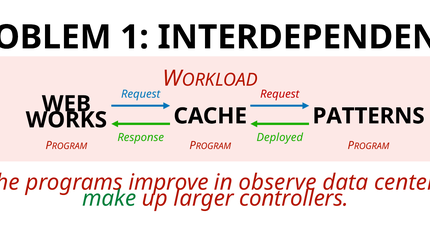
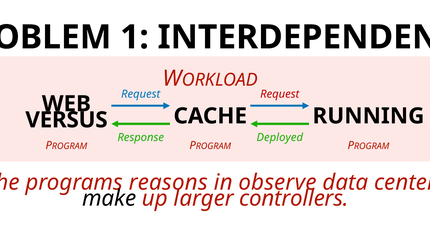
WORKS: WORKS -> VERSUS
PATTERNS: PATTERNS -> RUNNING
improve: improve -> reasons
make colour: green -> black
